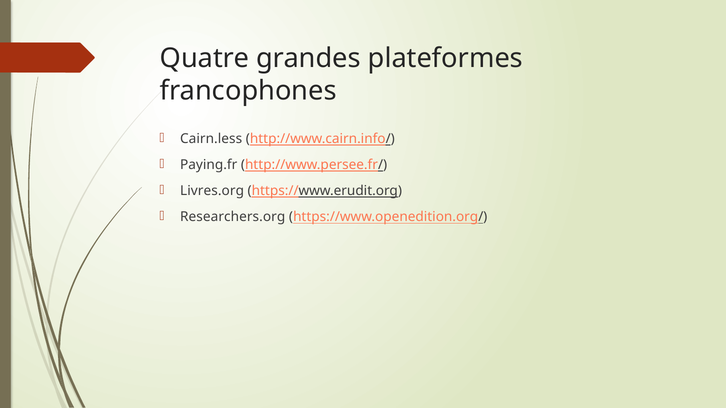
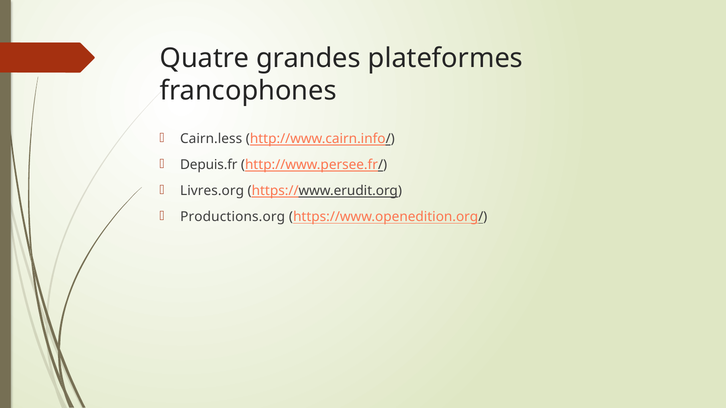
Paying.fr: Paying.fr -> Depuis.fr
Researchers.org: Researchers.org -> Productions.org
